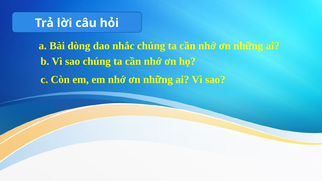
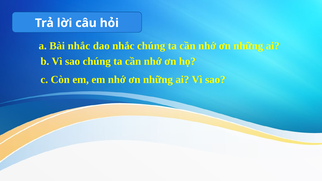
Bài dòng: dòng -> nhắc
